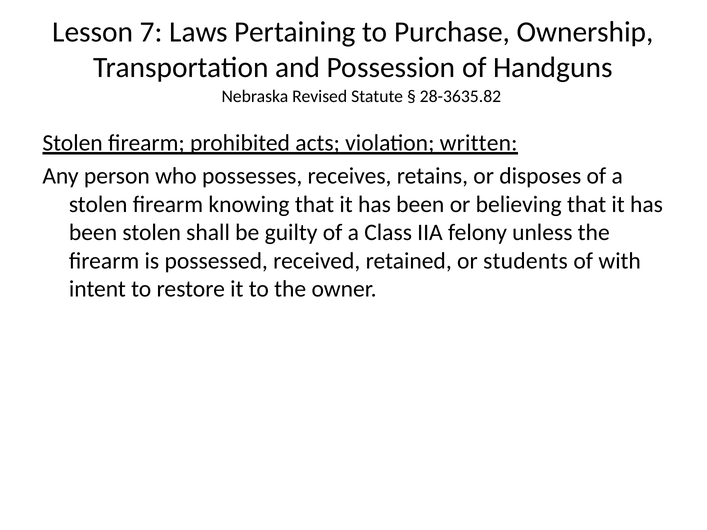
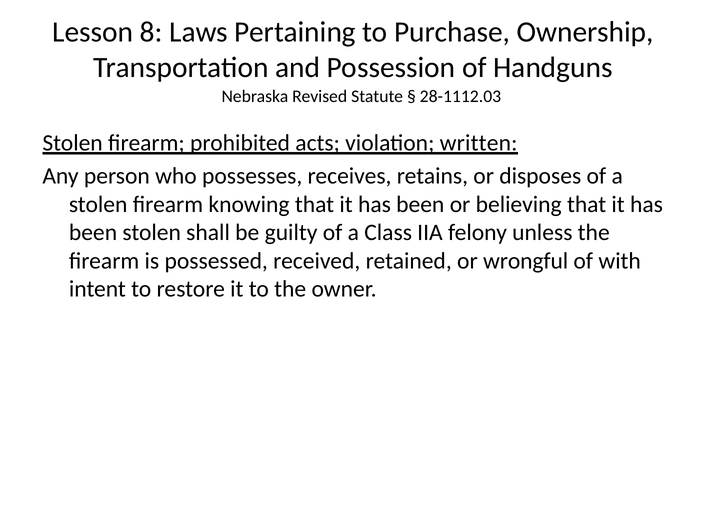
7: 7 -> 8
28-3635.82: 28-3635.82 -> 28-1112.03
students: students -> wrongful
